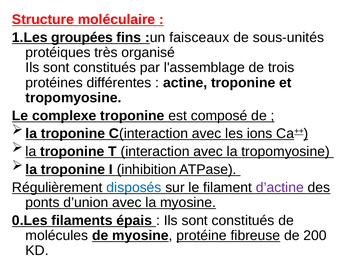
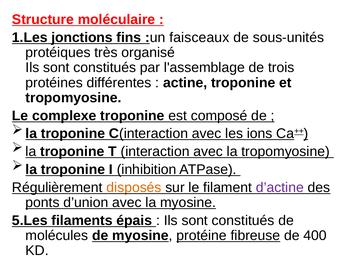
groupées: groupées -> jonctions
disposés colour: blue -> orange
0.Les: 0.Les -> 5.Les
200: 200 -> 400
